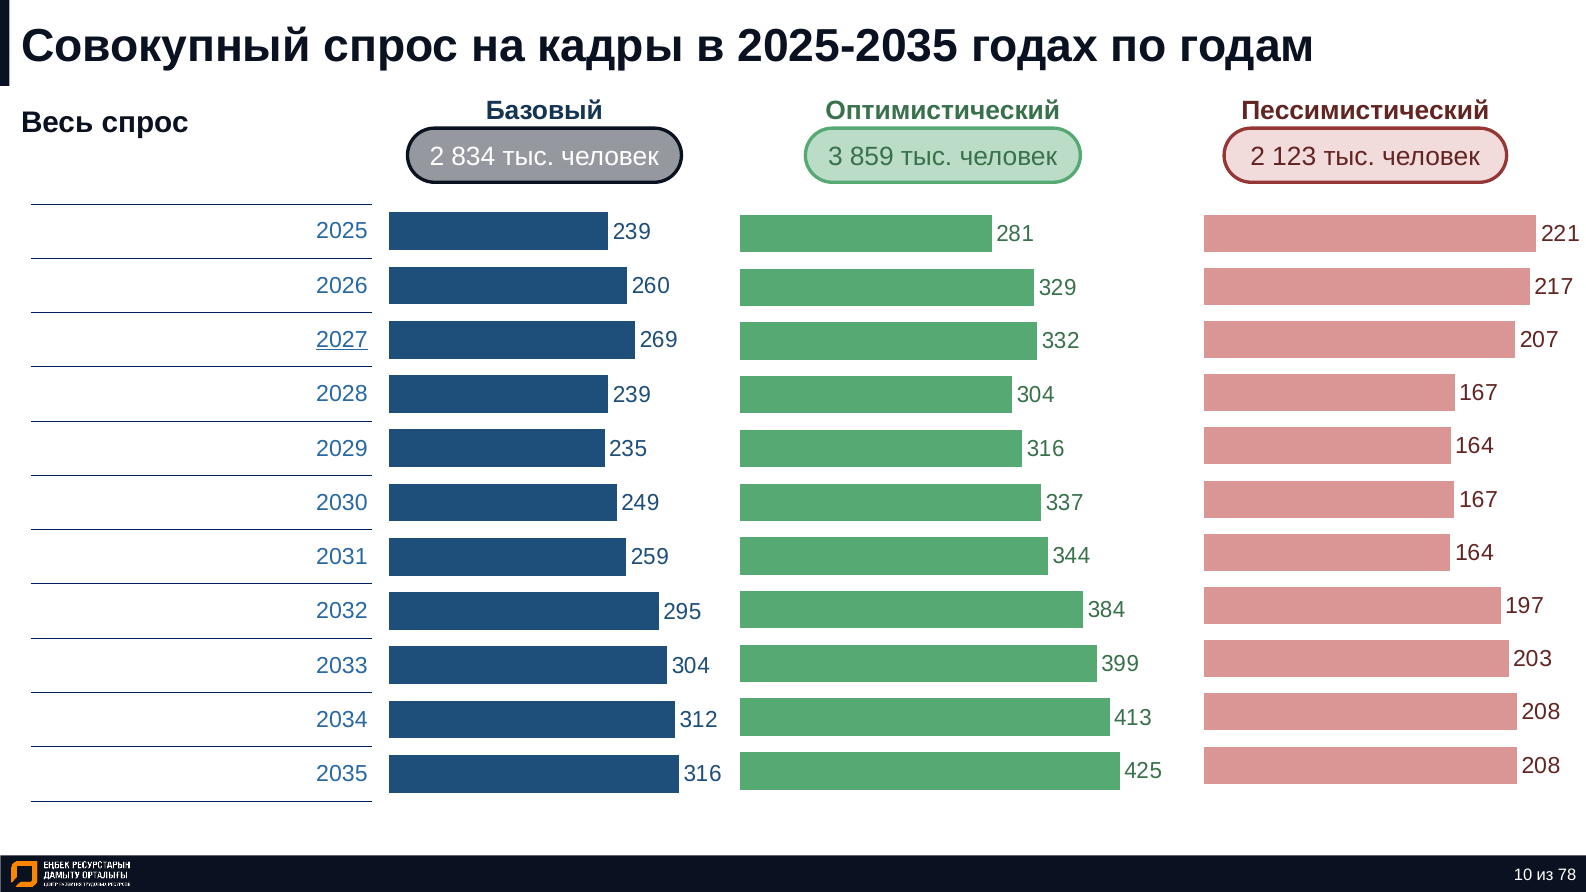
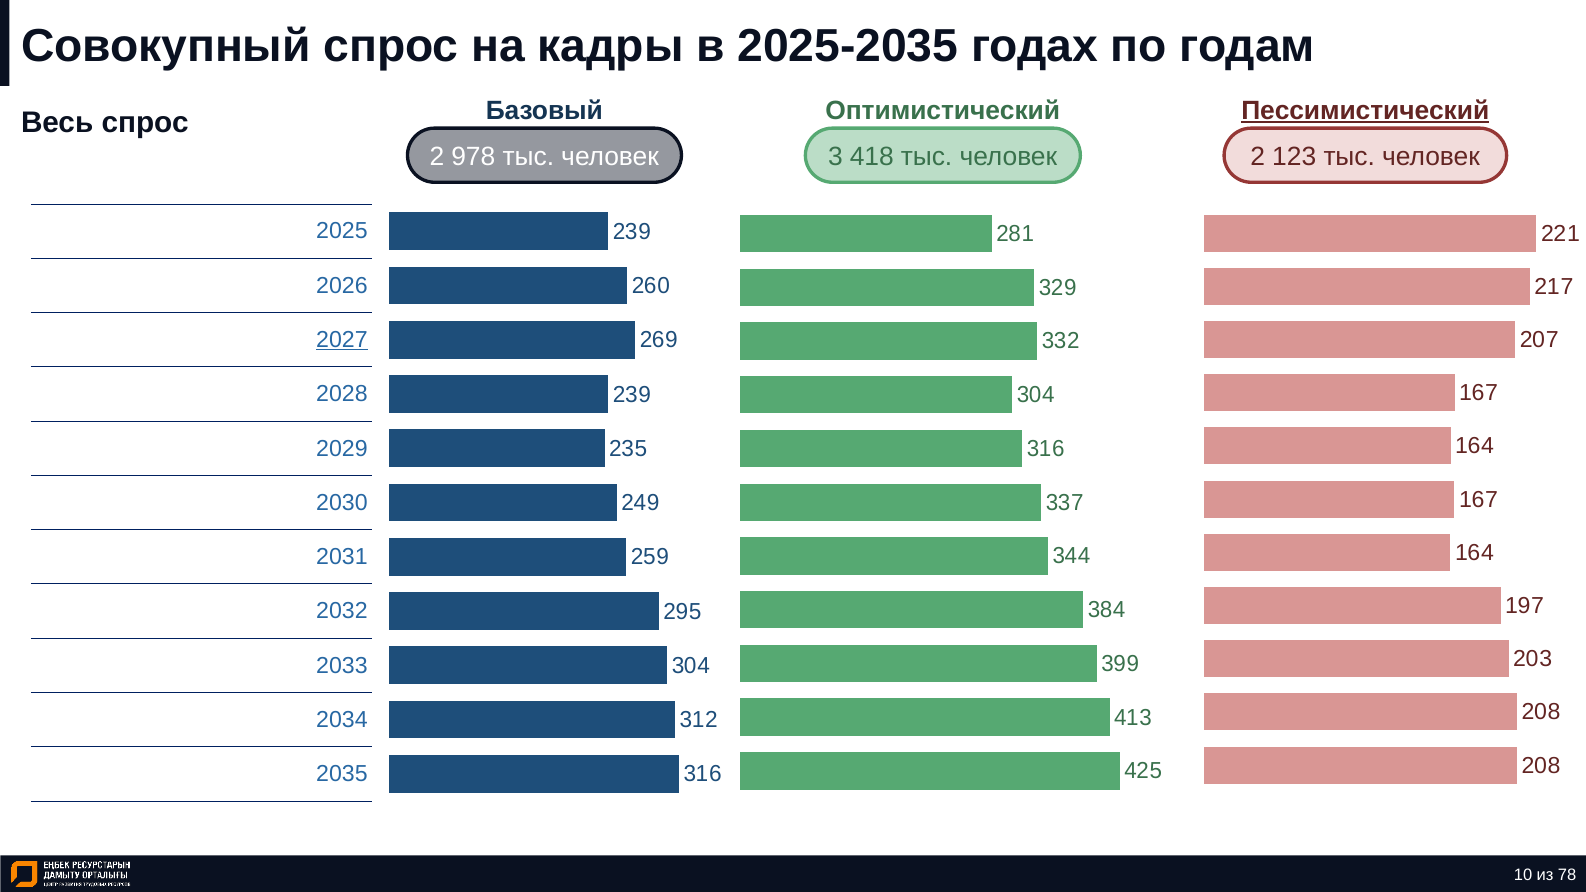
Пессимистический underline: none -> present
834: 834 -> 978
859: 859 -> 418
